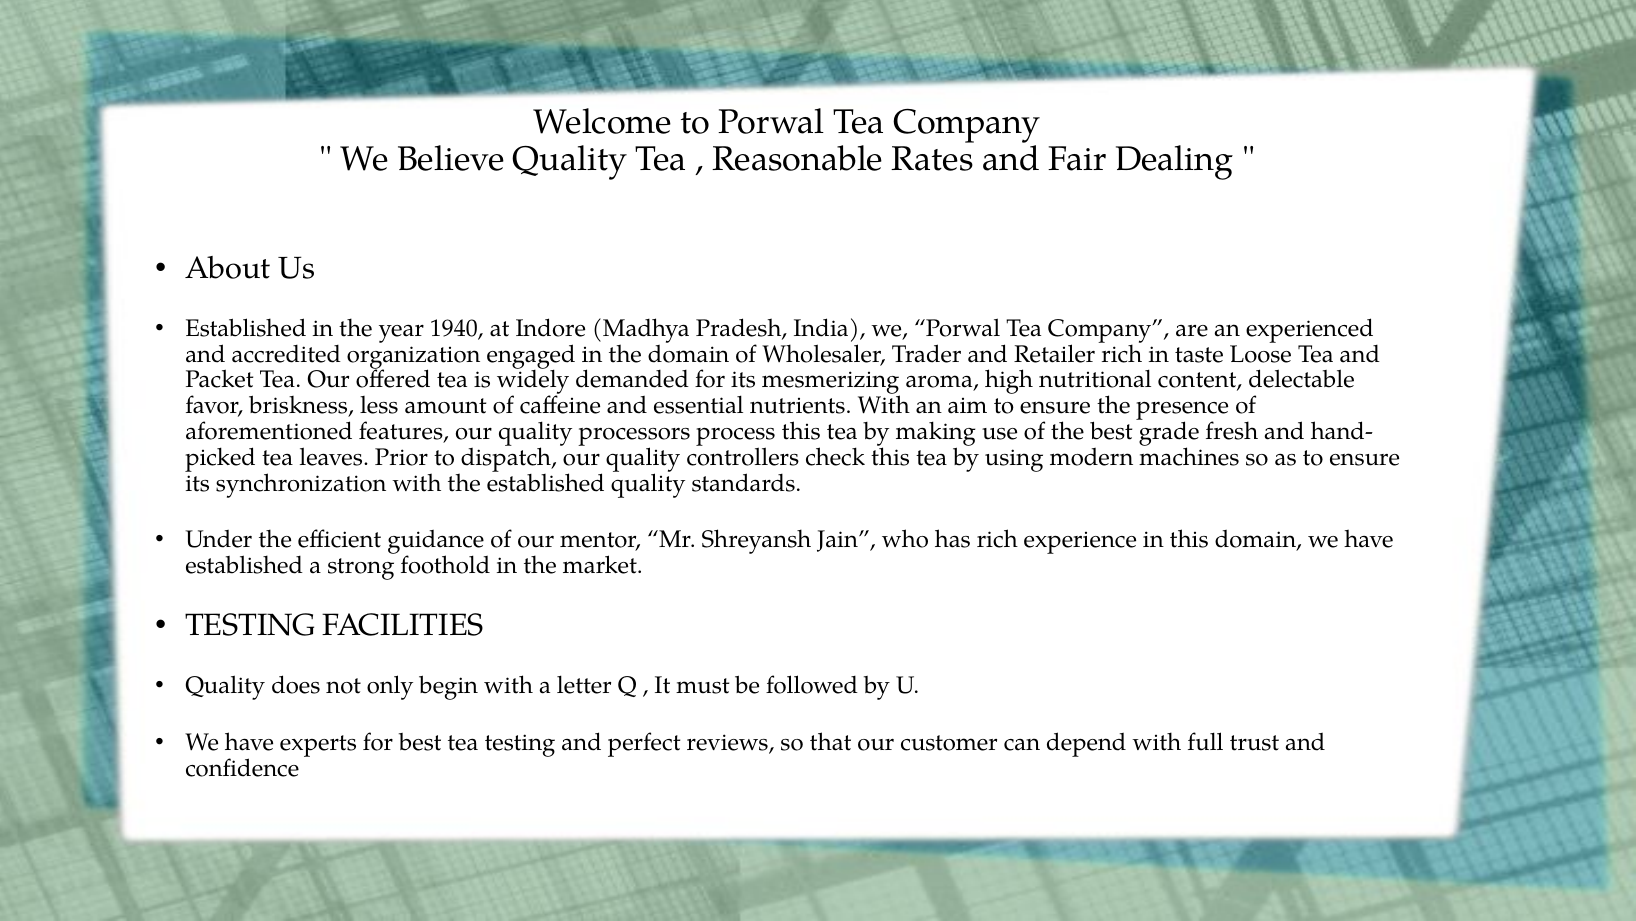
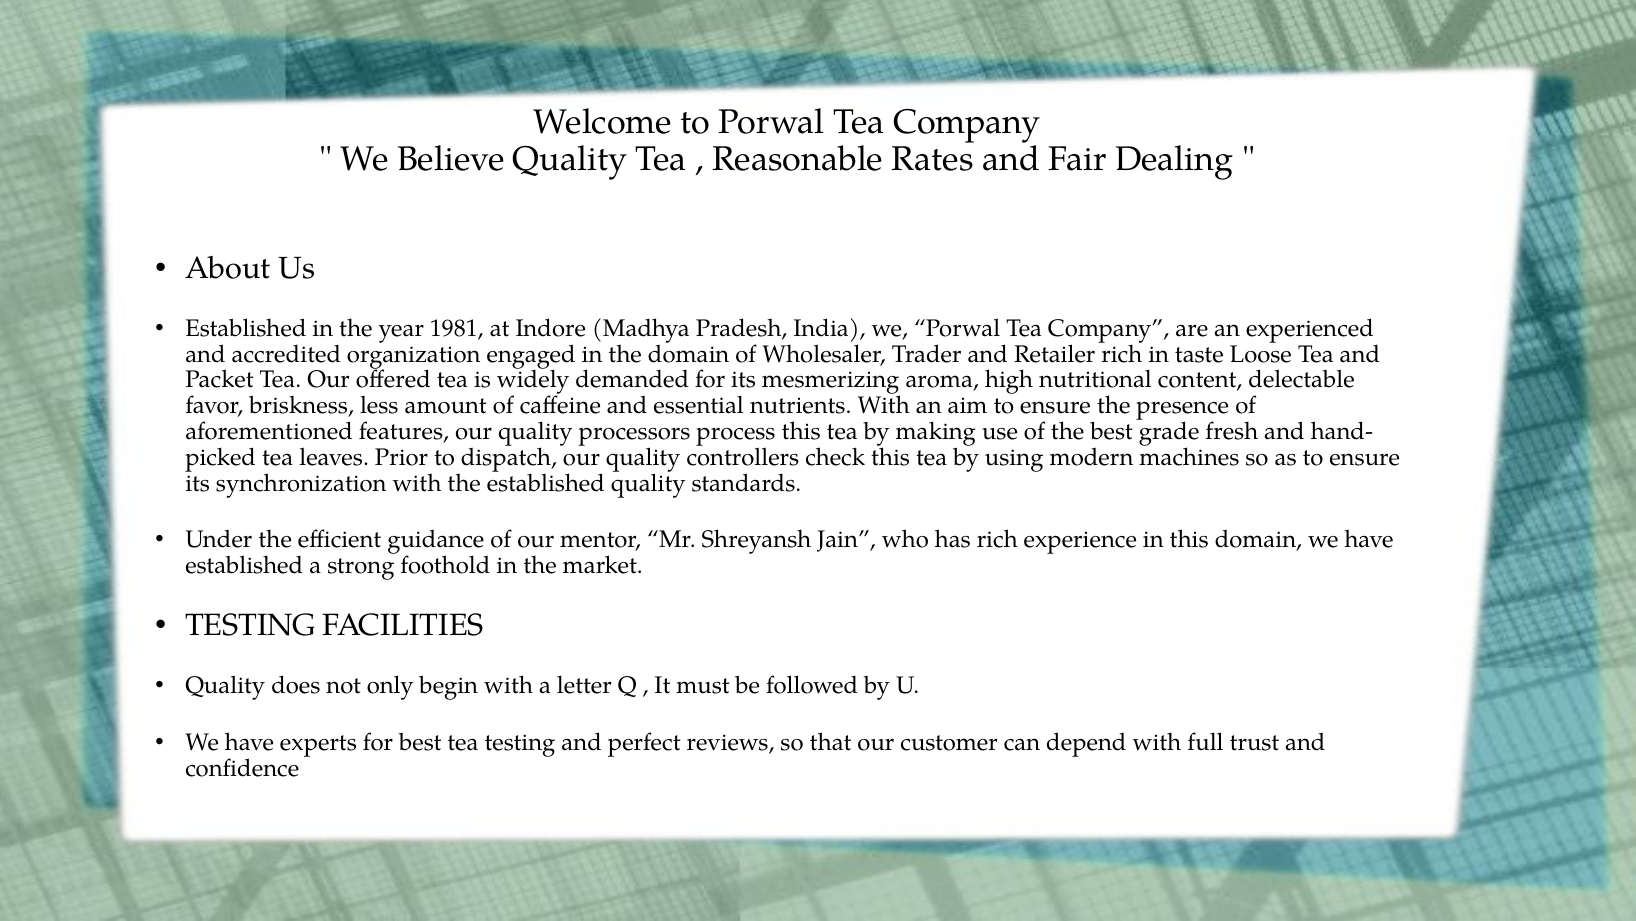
1940: 1940 -> 1981
